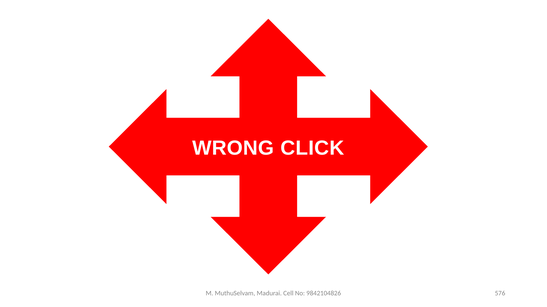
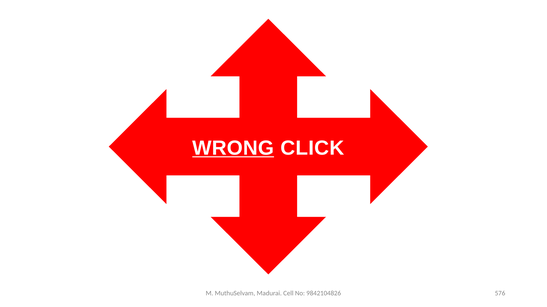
WRONG underline: none -> present
